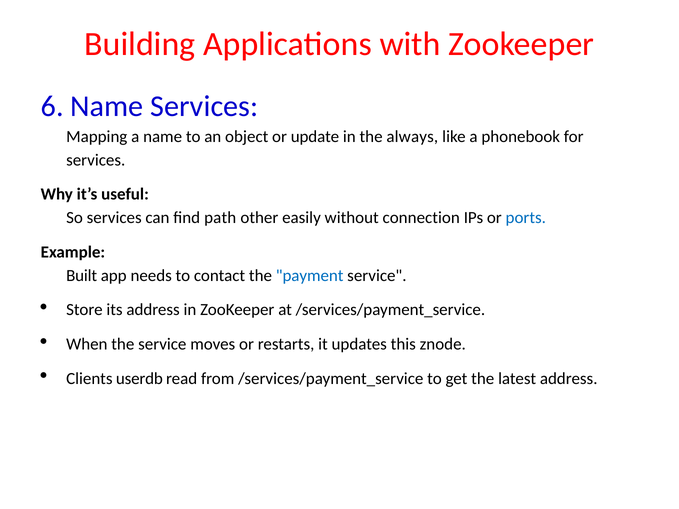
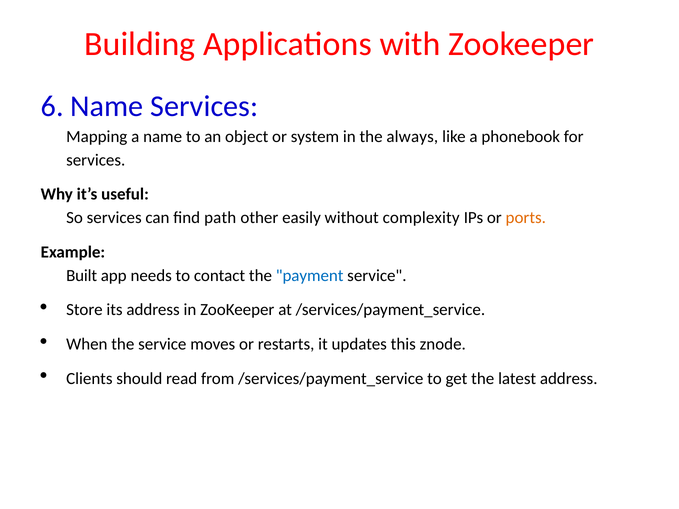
update: update -> system
connection: connection -> complexity
ports colour: blue -> orange
userdb: userdb -> should
